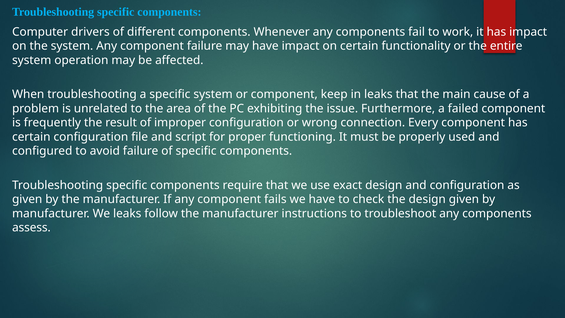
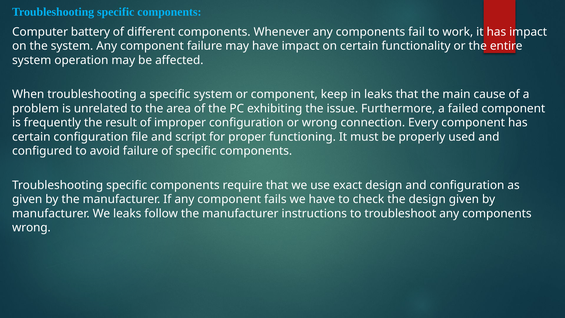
drivers: drivers -> battery
assess at (31, 228): assess -> wrong
